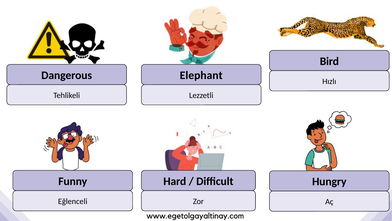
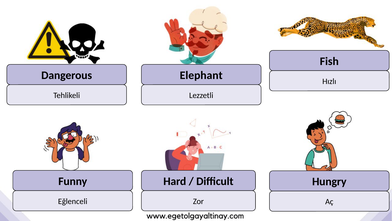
Bird: Bird -> Fish
